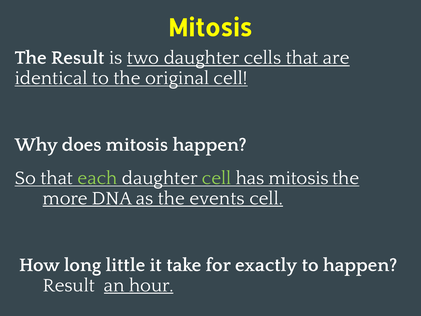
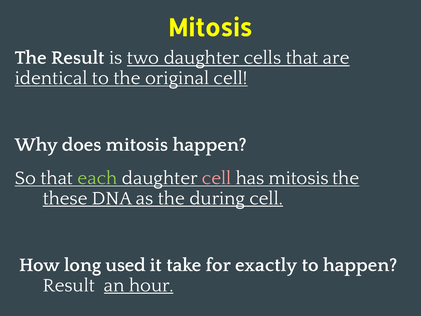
cell at (217, 178) colour: light green -> pink
more: more -> these
events: events -> during
little: little -> used
